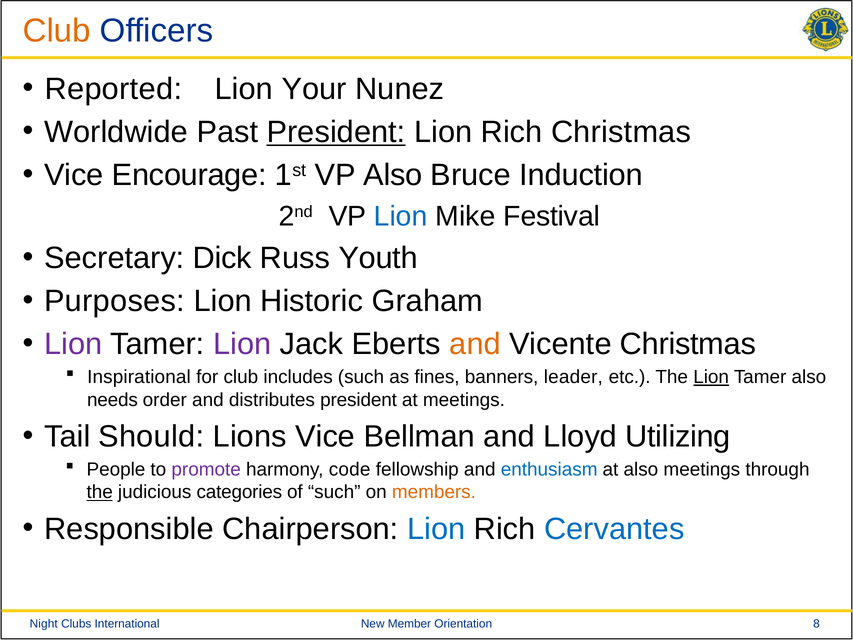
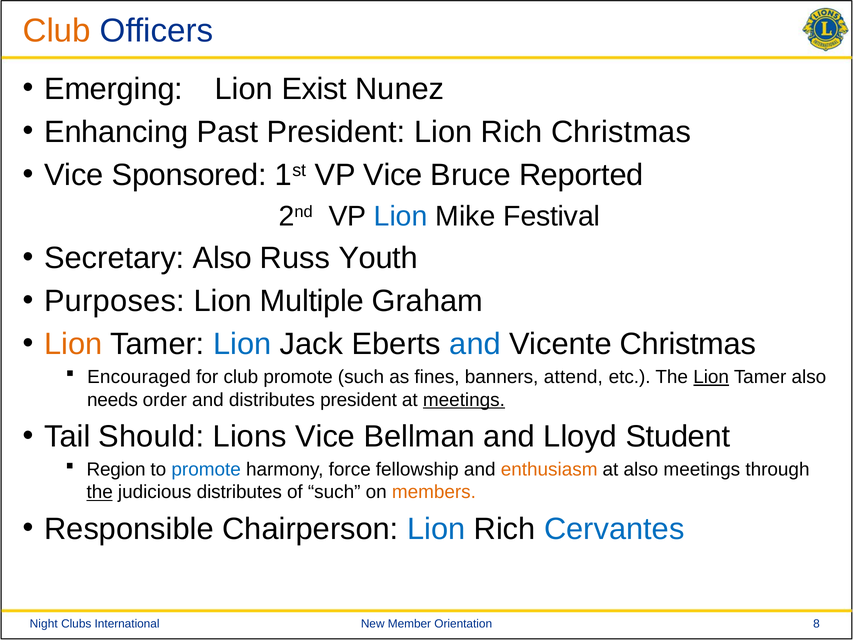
Reported: Reported -> Emerging
Your: Your -> Exist
Worldwide: Worldwide -> Enhancing
President at (336, 132) underline: present -> none
Encourage: Encourage -> Sponsored
VP Also: Also -> Vice
Induction: Induction -> Reported
Secretary Dick: Dick -> Also
Historic: Historic -> Multiple
Lion at (73, 344) colour: purple -> orange
Lion at (242, 344) colour: purple -> blue
and at (475, 344) colour: orange -> blue
Inspirational: Inspirational -> Encouraged
club includes: includes -> promote
leader: leader -> attend
meetings at (464, 400) underline: none -> present
Utilizing: Utilizing -> Student
People: People -> Region
promote at (206, 469) colour: purple -> blue
code: code -> force
enthusiasm colour: blue -> orange
judicious categories: categories -> distributes
